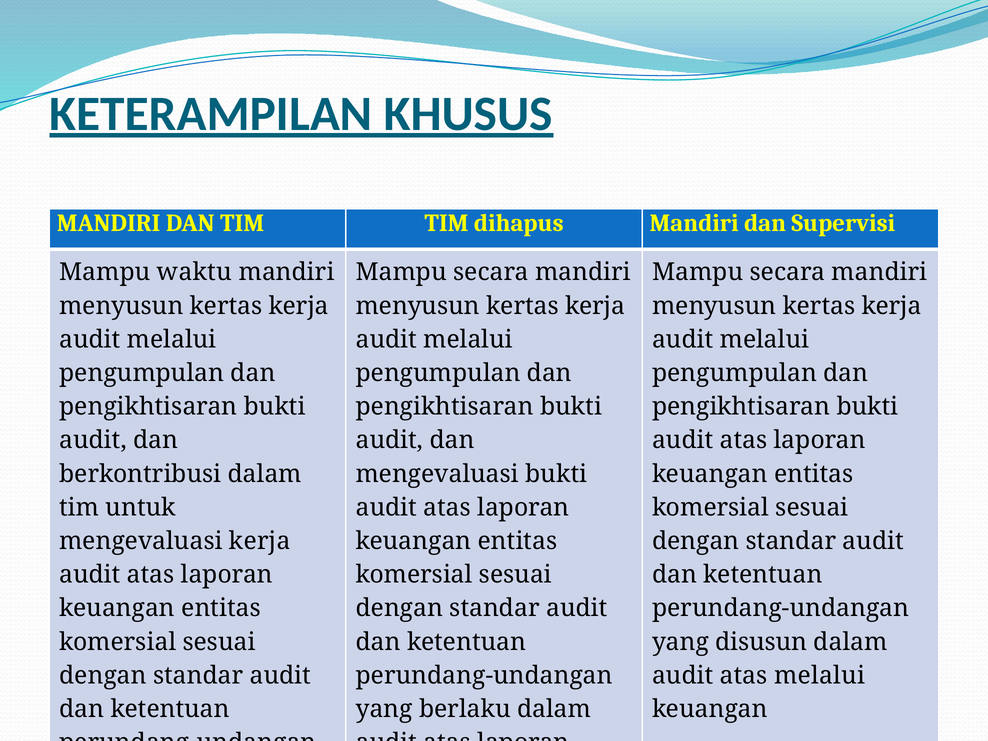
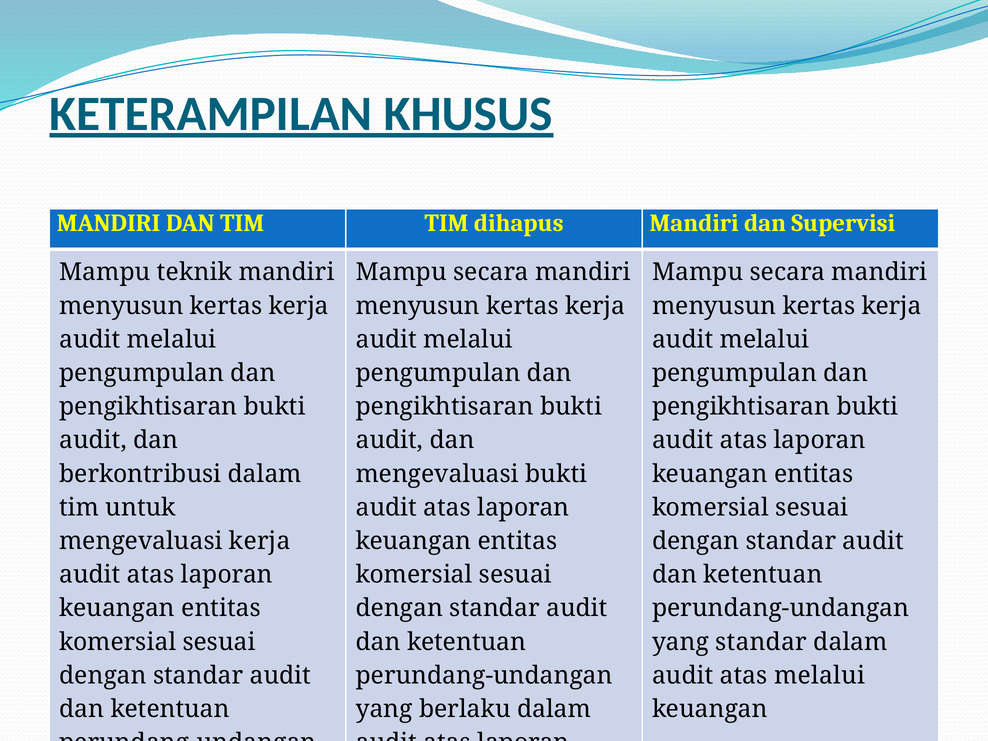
waktu: waktu -> teknik
yang disusun: disusun -> standar
